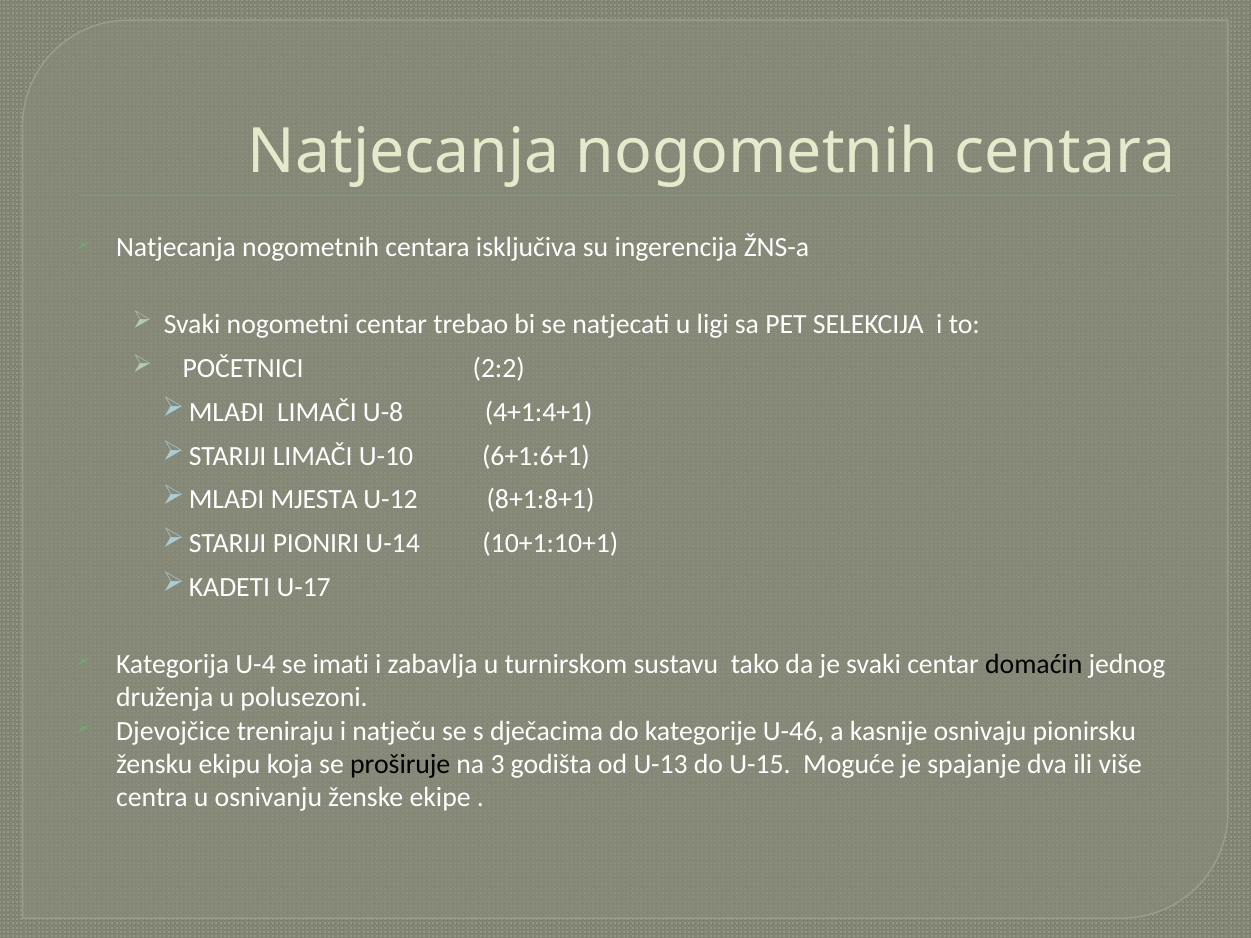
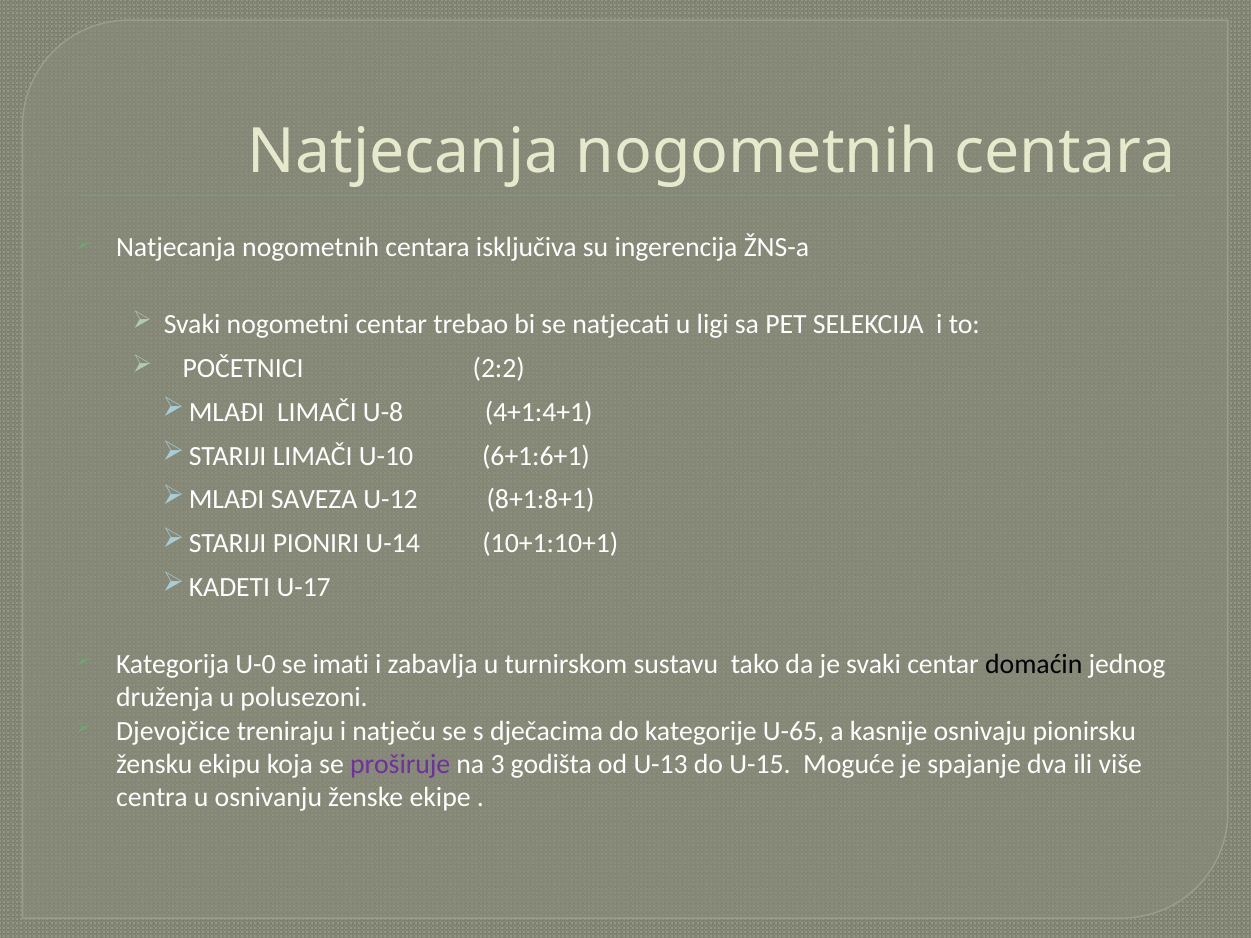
MJESTA: MJESTA -> SAVEZA
U-4: U-4 -> U-0
U-46: U-46 -> U-65
proširuje colour: black -> purple
